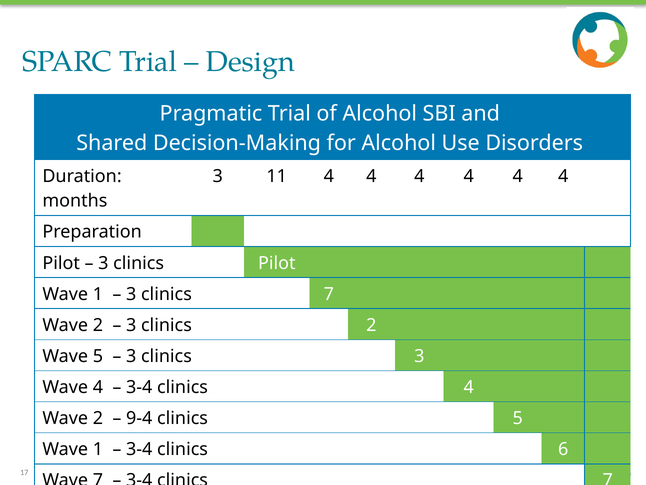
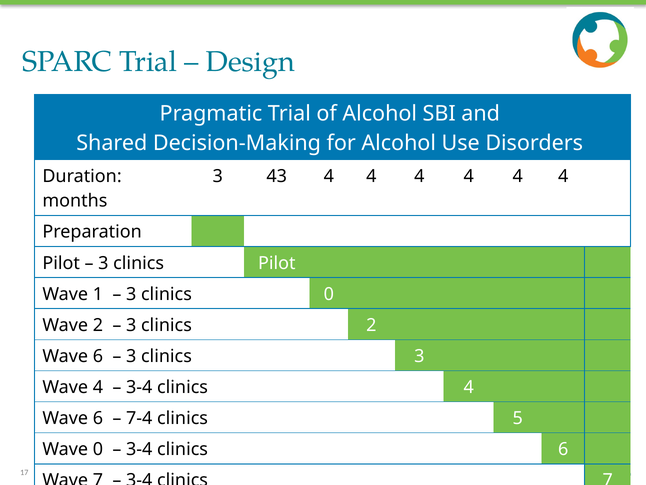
11: 11 -> 43
3 clinics 7: 7 -> 0
5 at (98, 356): 5 -> 6
2 at (98, 418): 2 -> 6
9-4: 9-4 -> 7-4
1 at (98, 449): 1 -> 0
